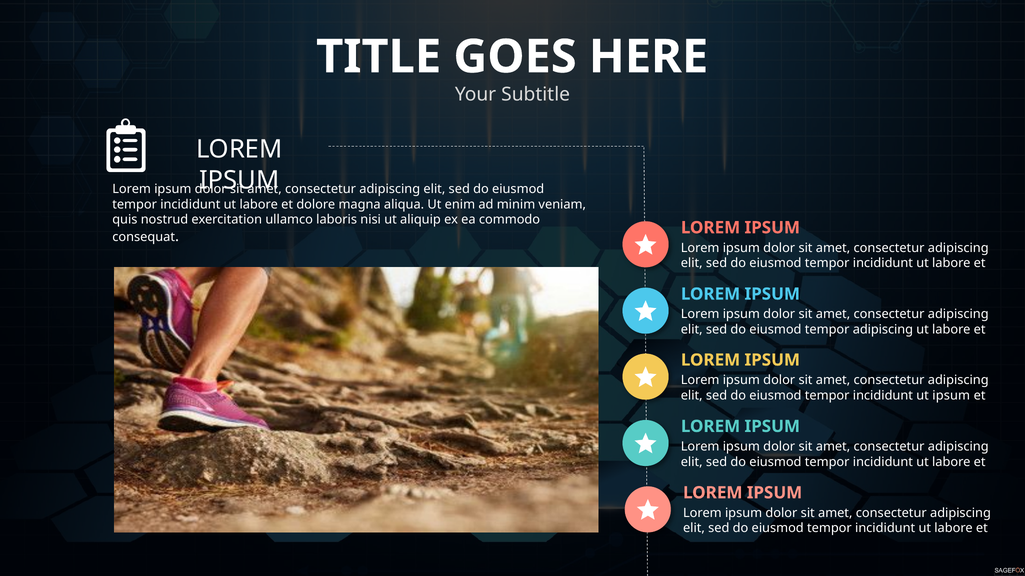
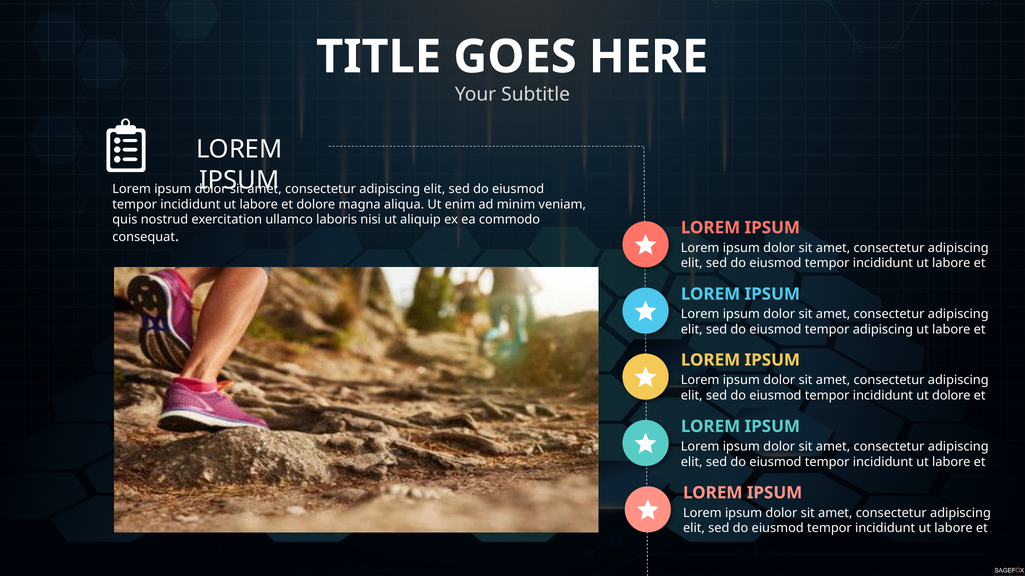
ut ipsum: ipsum -> dolore
